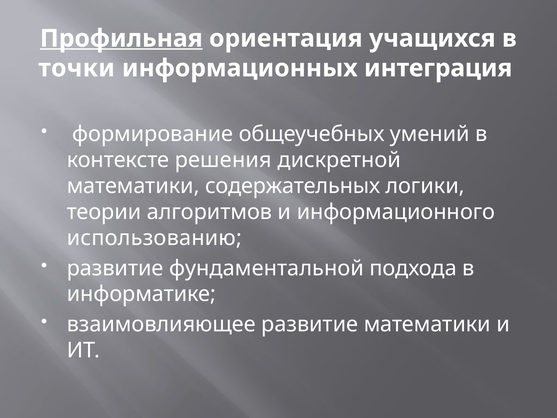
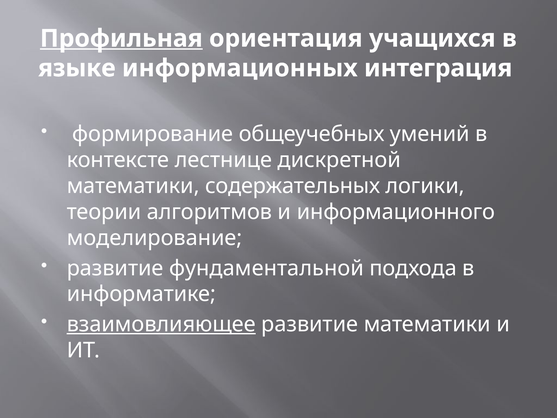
точки: точки -> языке
решения: решения -> лестнице
использованию: использованию -> моделирование
взаимовлияющее underline: none -> present
